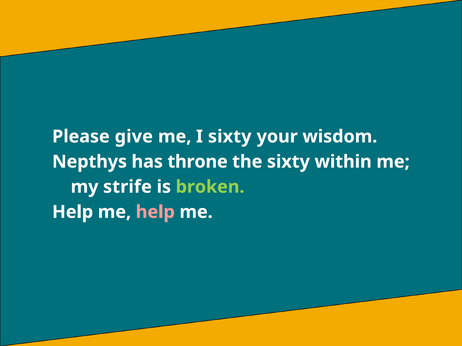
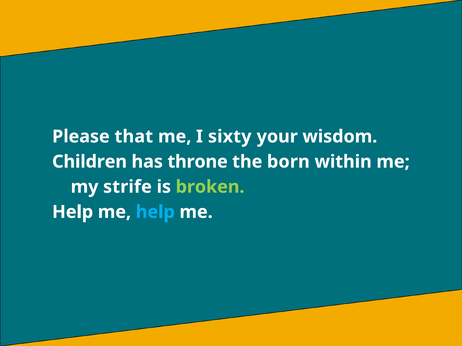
give: give -> that
Nepthys: Nepthys -> Children
the sixty: sixty -> born
help at (155, 212) colour: pink -> light blue
